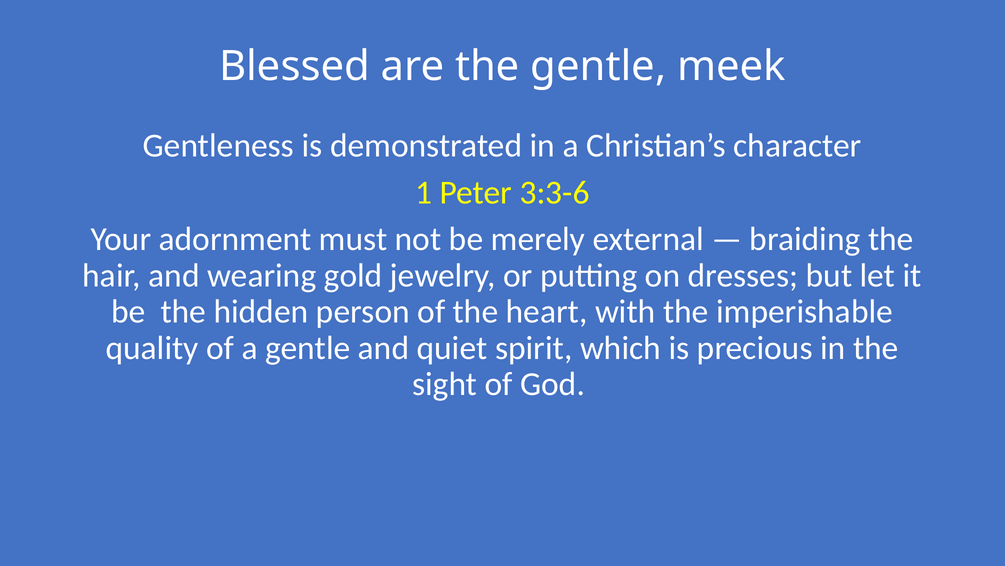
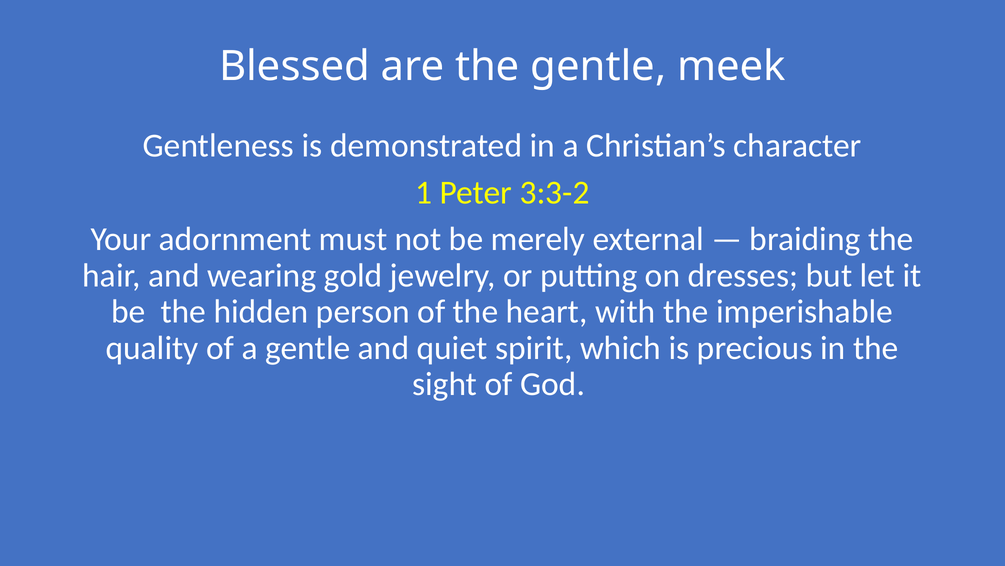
3:3-6: 3:3-6 -> 3:3-2
